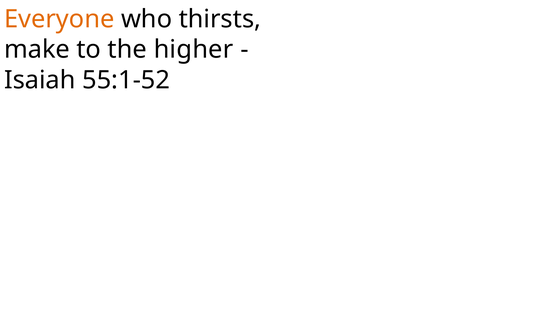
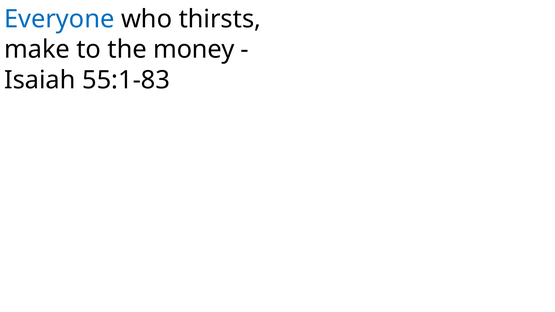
Everyone colour: orange -> blue
higher: higher -> money
55:1-52: 55:1-52 -> 55:1-83
